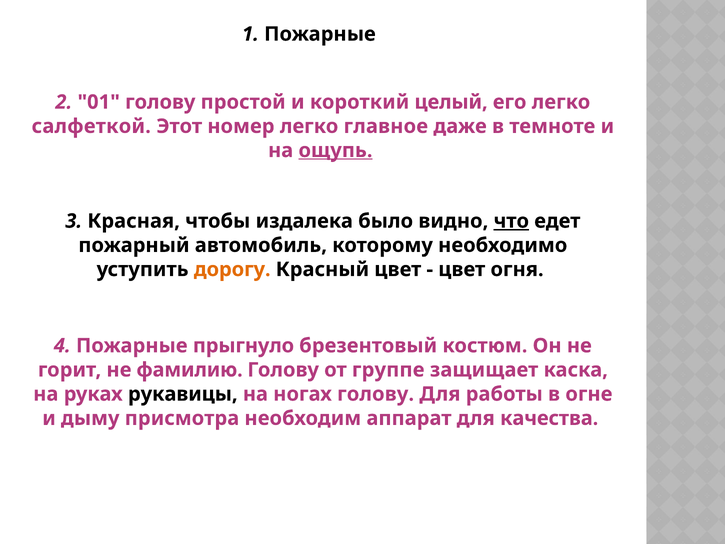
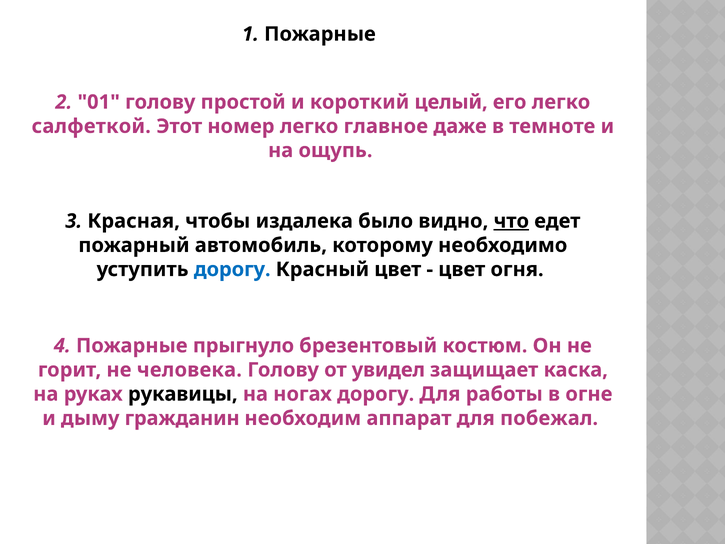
ощупь underline: present -> none
дорогу at (232, 269) colour: orange -> blue
фамилию: фамилию -> человека
группе: группе -> увидел
ногах голову: голову -> дорогу
присмотра: присмотра -> гражданин
качества: качества -> побежал
